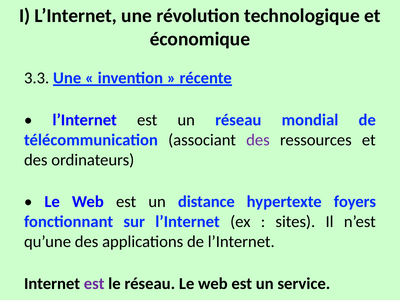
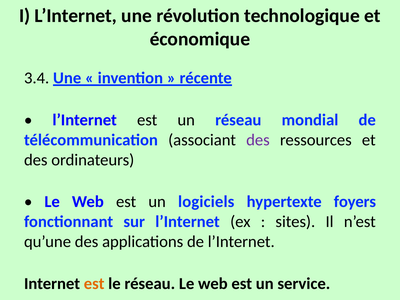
3.3: 3.3 -> 3.4
distance: distance -> logiciels
est at (94, 284) colour: purple -> orange
